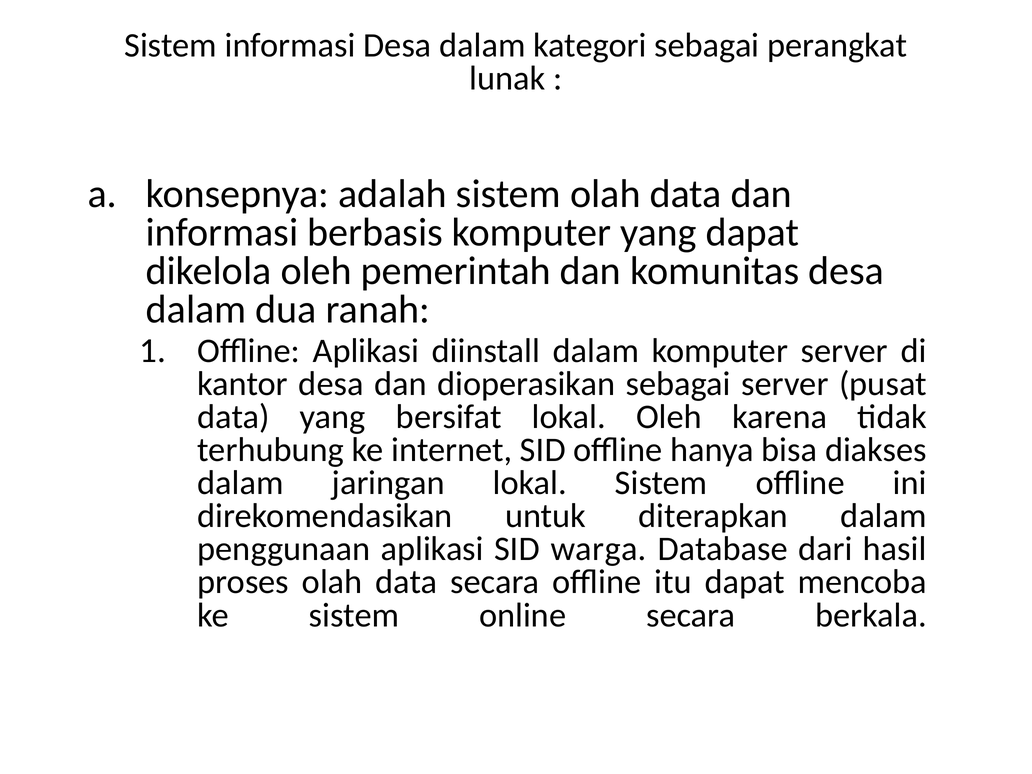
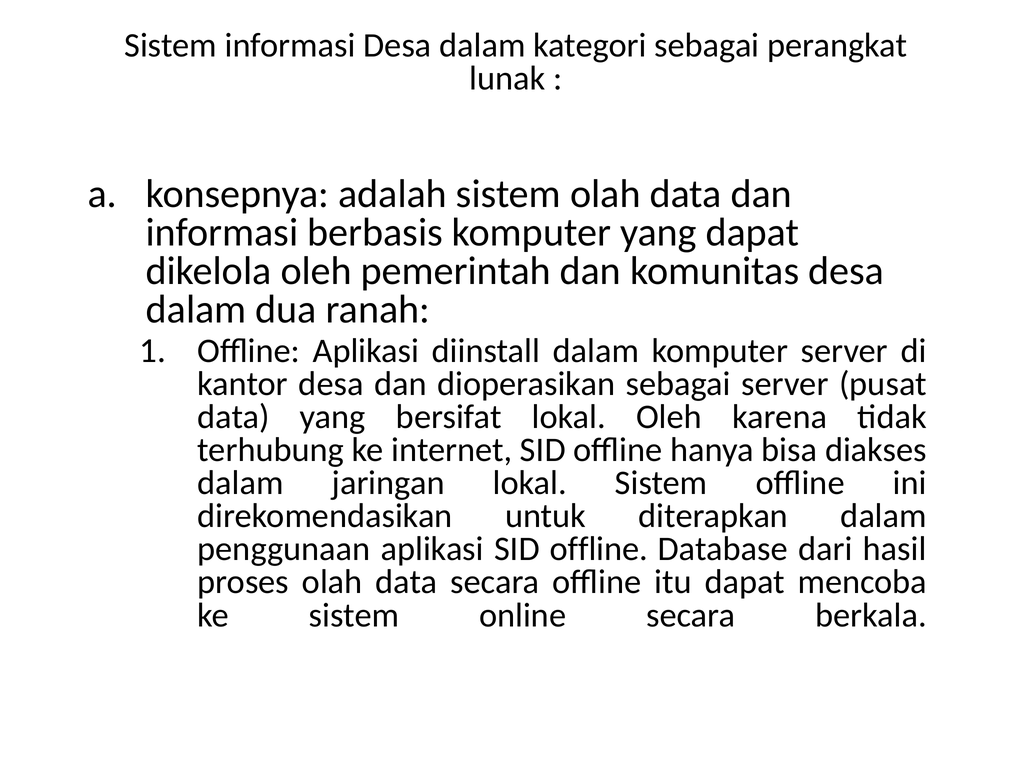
aplikasi SID warga: warga -> offline
